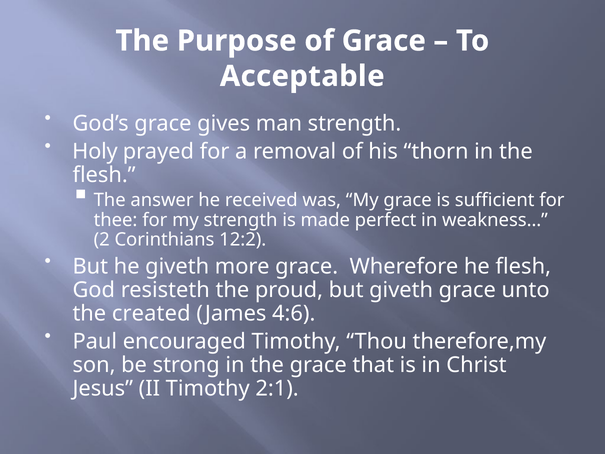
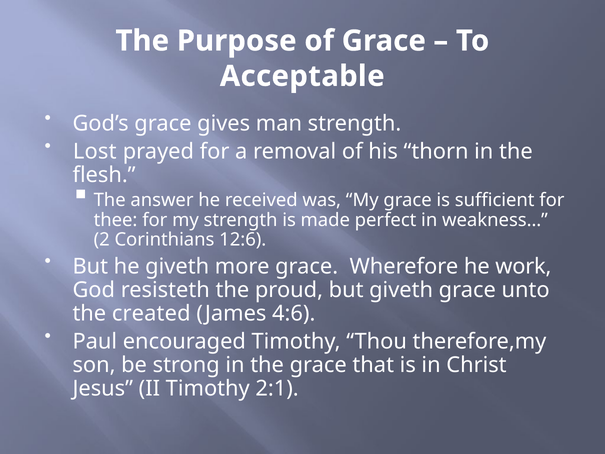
Holy: Holy -> Lost
12:2: 12:2 -> 12:6
he flesh: flesh -> work
